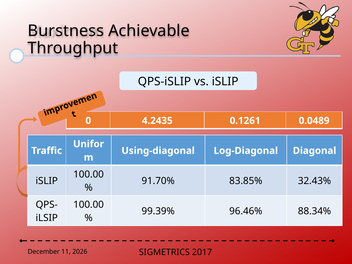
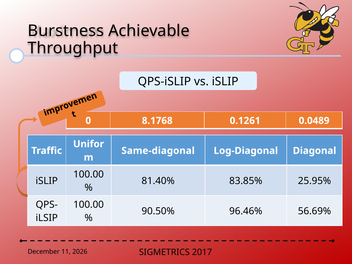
4.2435: 4.2435 -> 8.1768
Using-diagonal: Using-diagonal -> Same-diagonal
91.70%: 91.70% -> 81.40%
32.43%: 32.43% -> 25.95%
99.39%: 99.39% -> 90.50%
88.34%: 88.34% -> 56.69%
